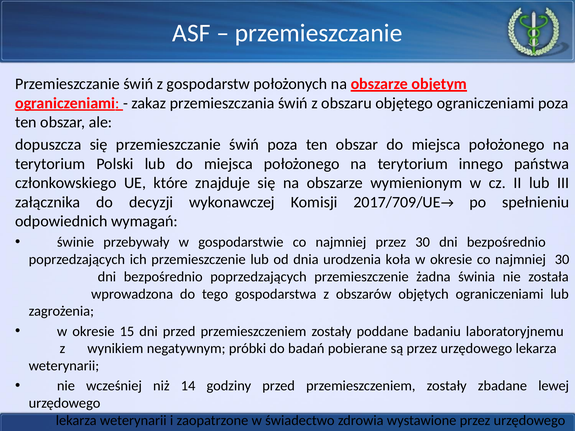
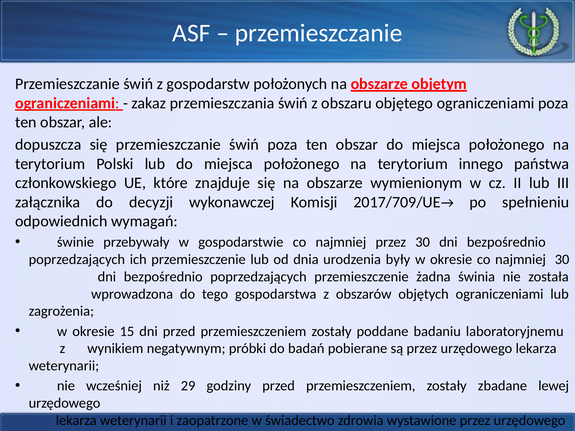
koła: koła -> były
14: 14 -> 29
